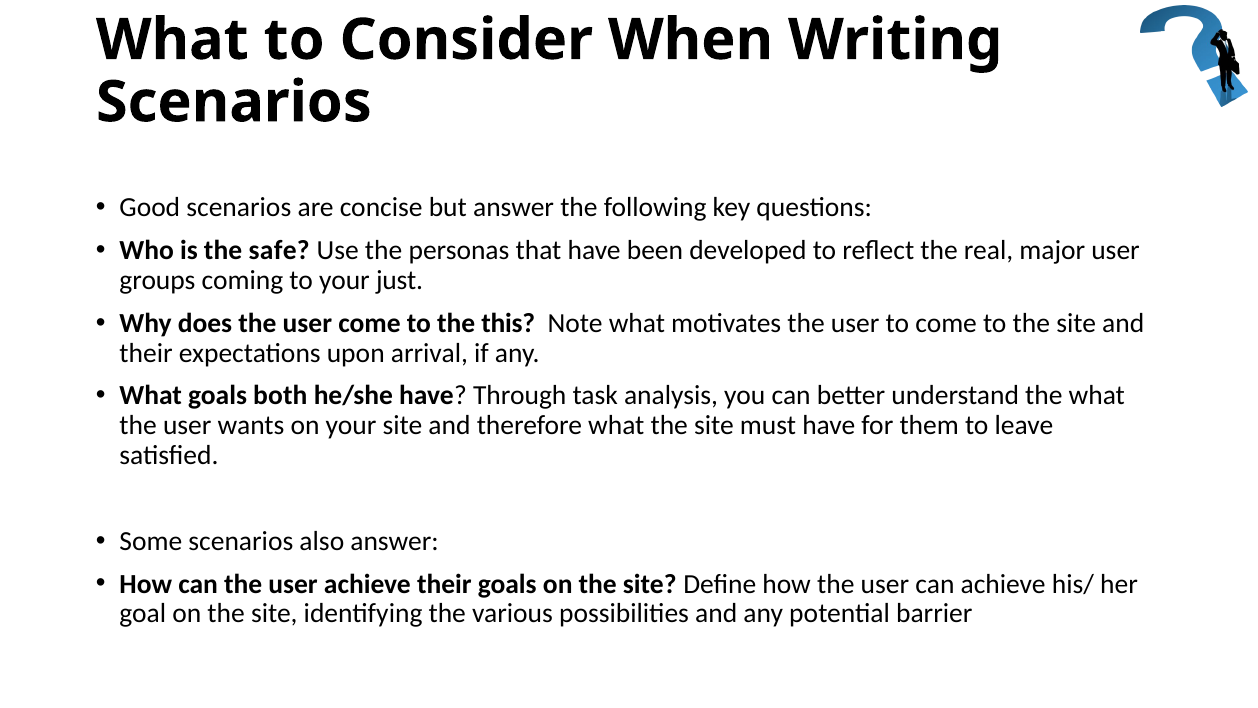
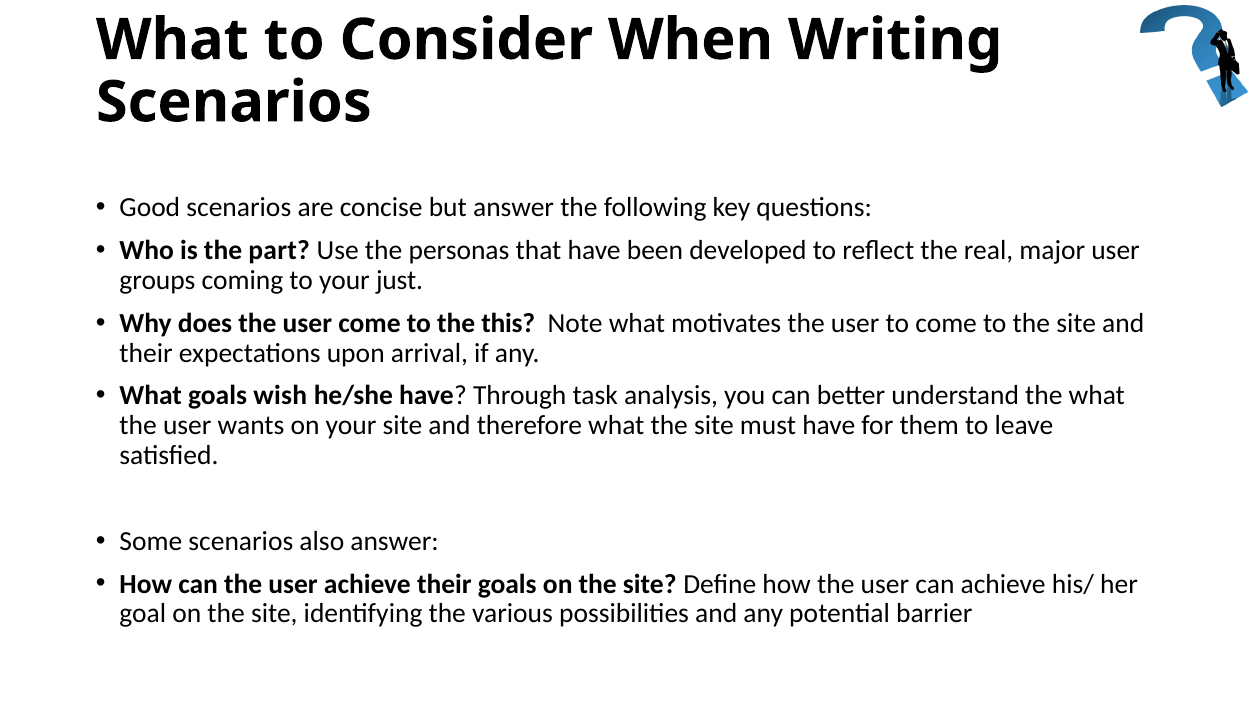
safe: safe -> part
both: both -> wish
